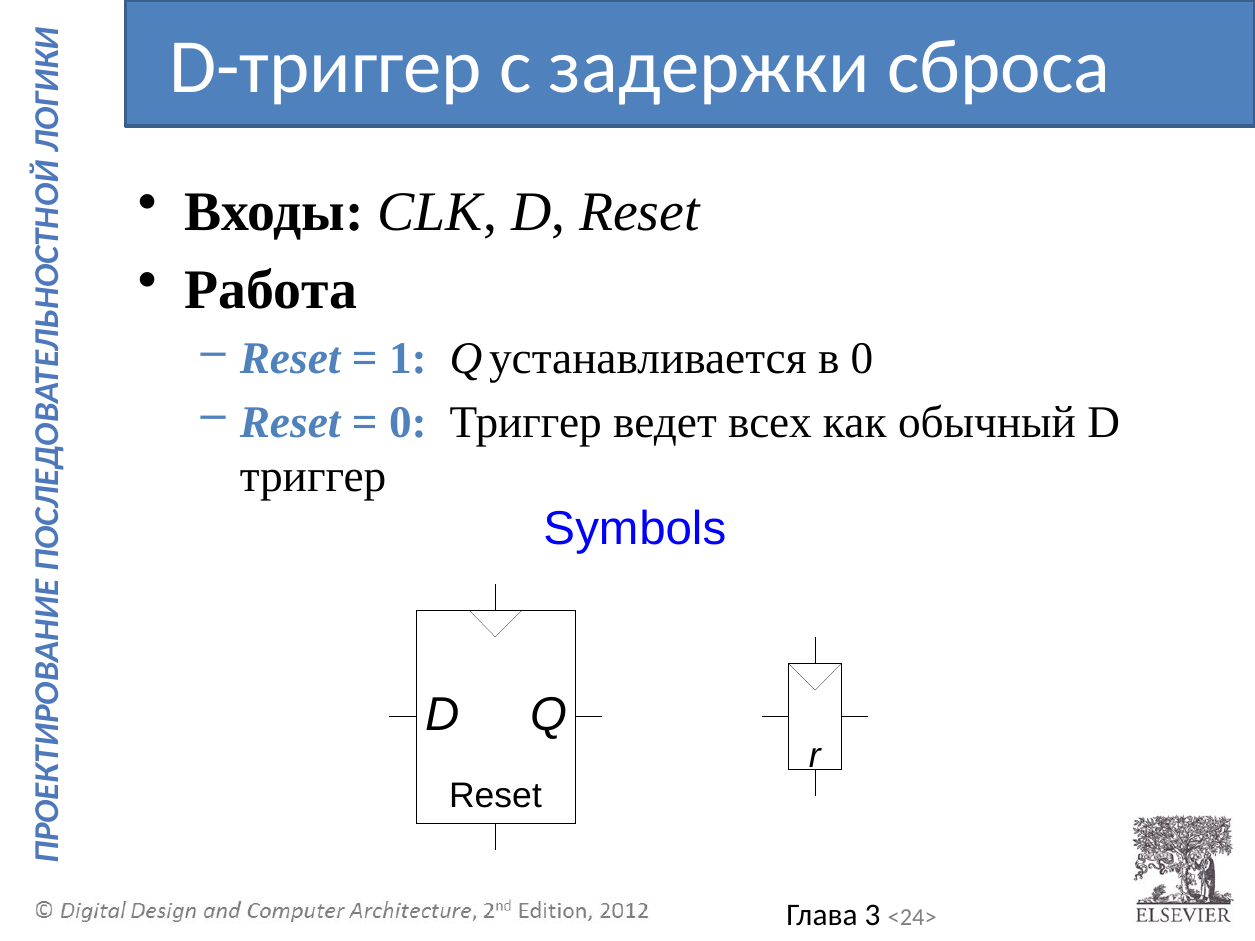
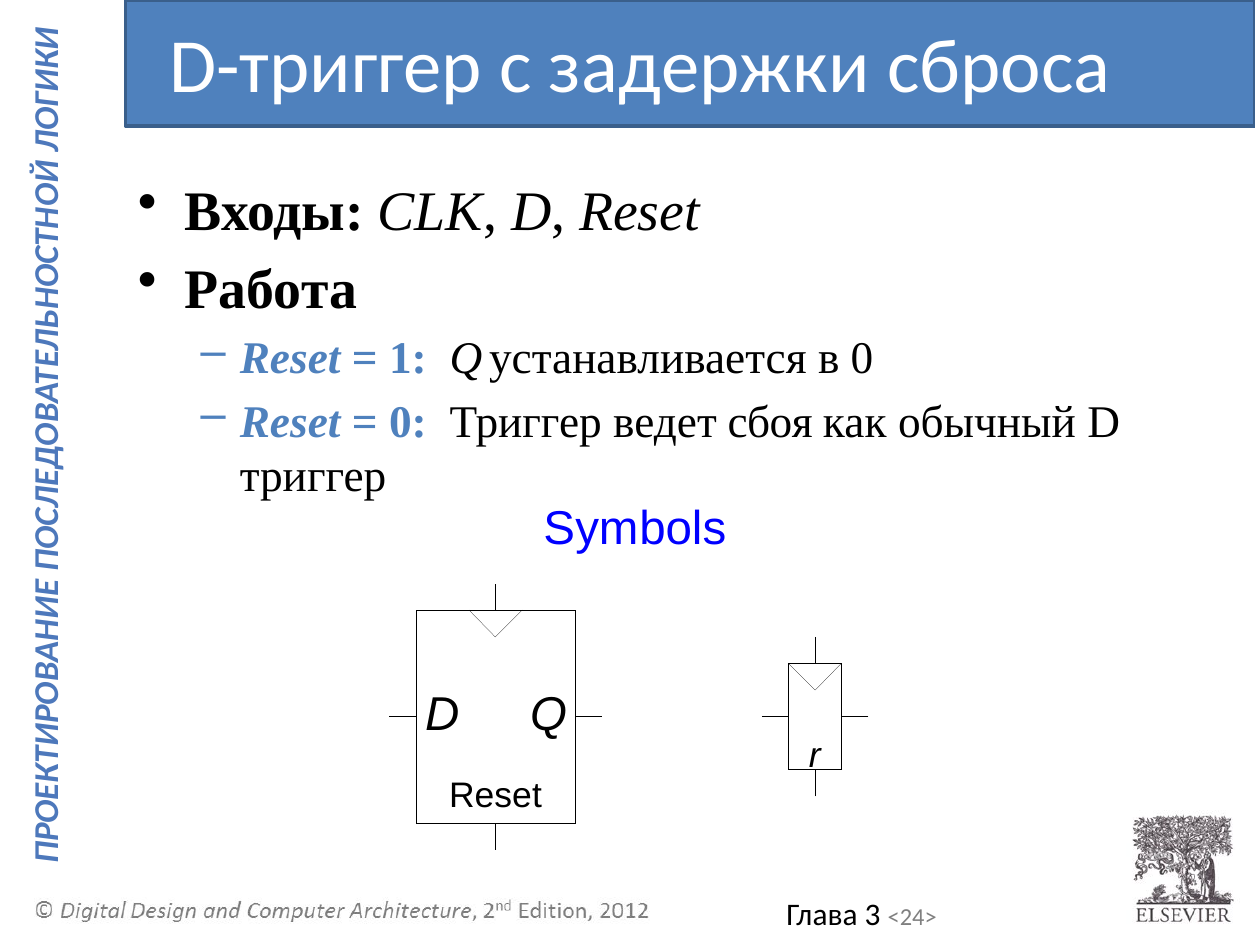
всех: всех -> сбоя
